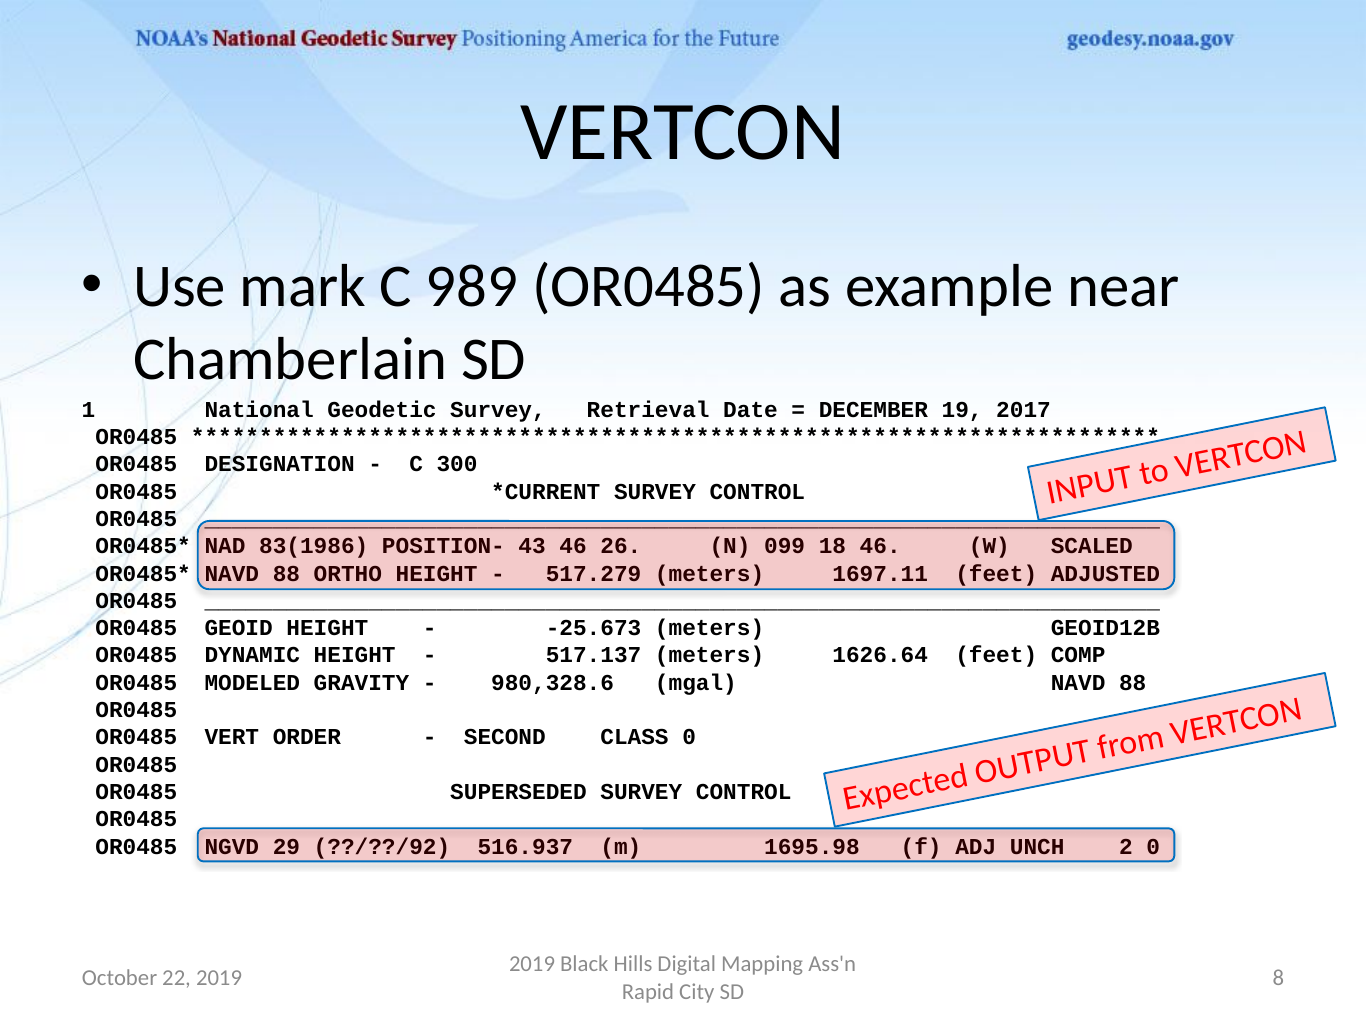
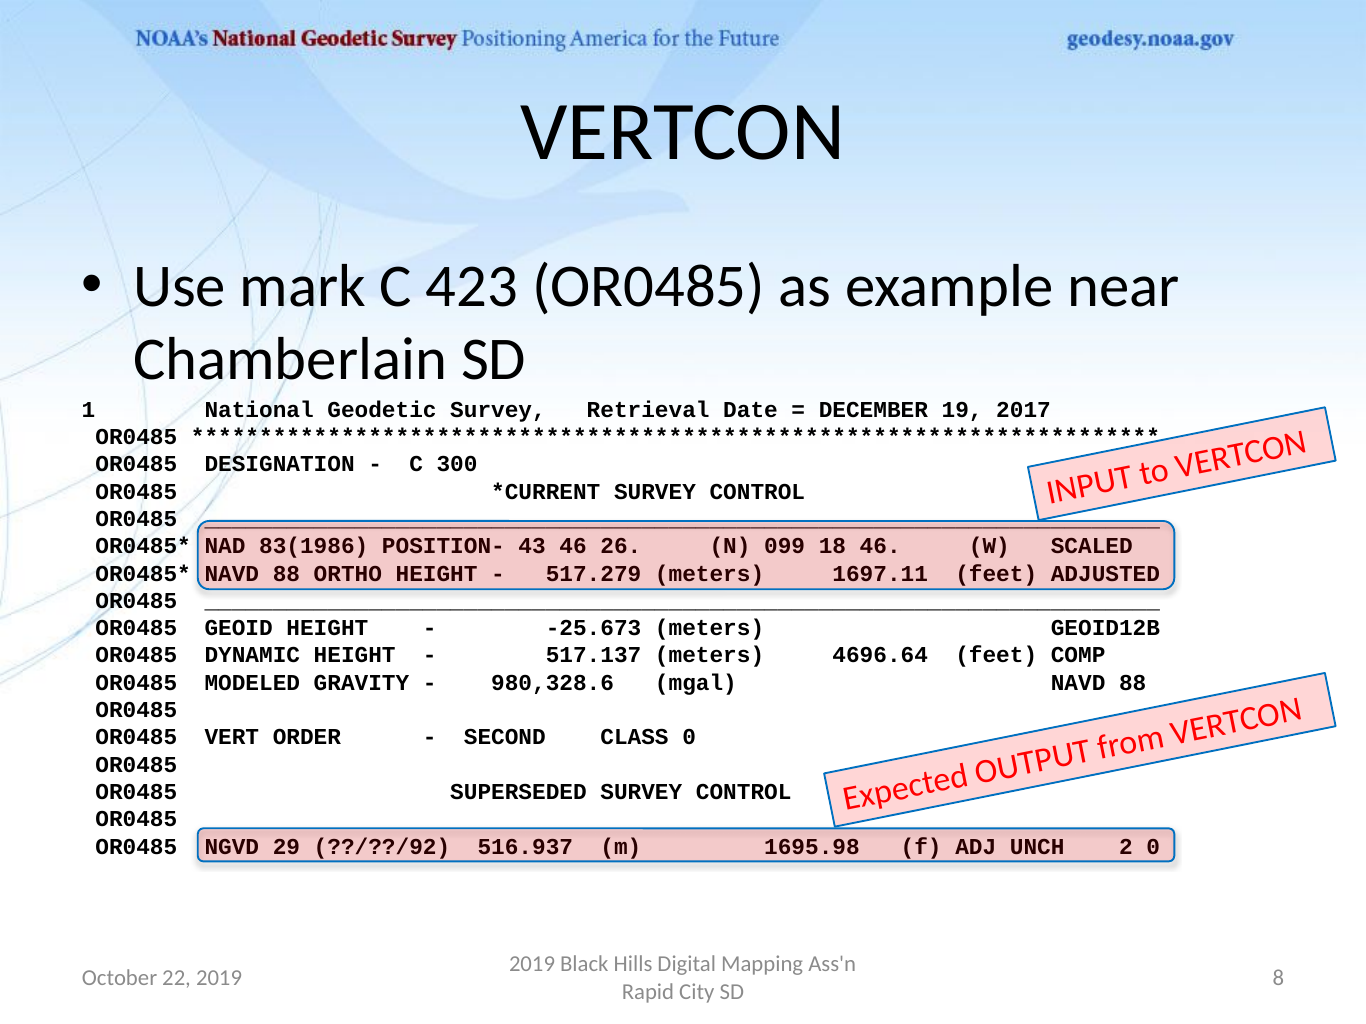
989: 989 -> 423
1626.64: 1626.64 -> 4696.64
